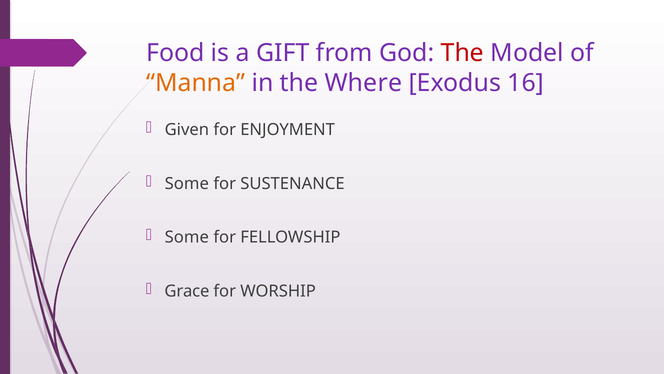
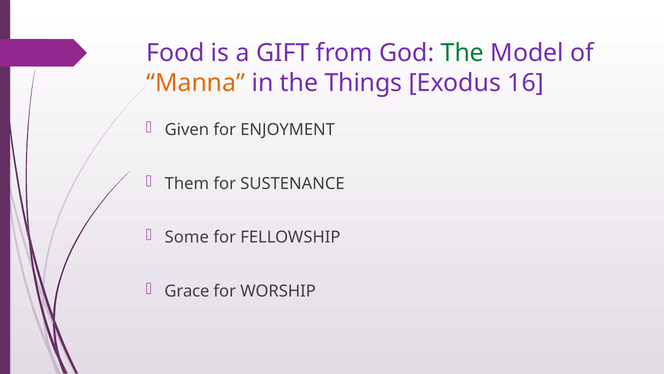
The at (462, 53) colour: red -> green
Where: Where -> Things
Some at (187, 184): Some -> Them
